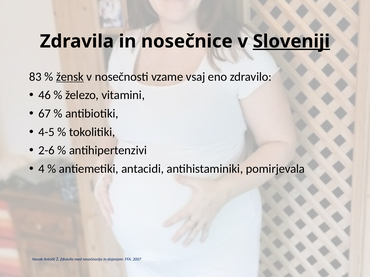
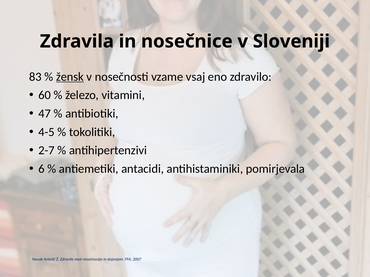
Sloveniji underline: present -> none
46: 46 -> 60
67: 67 -> 47
2-6: 2-6 -> 2-7
4: 4 -> 6
